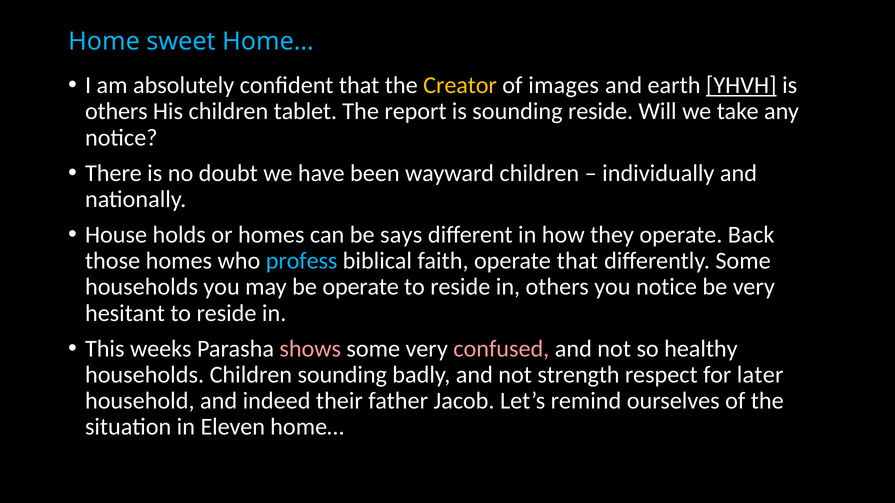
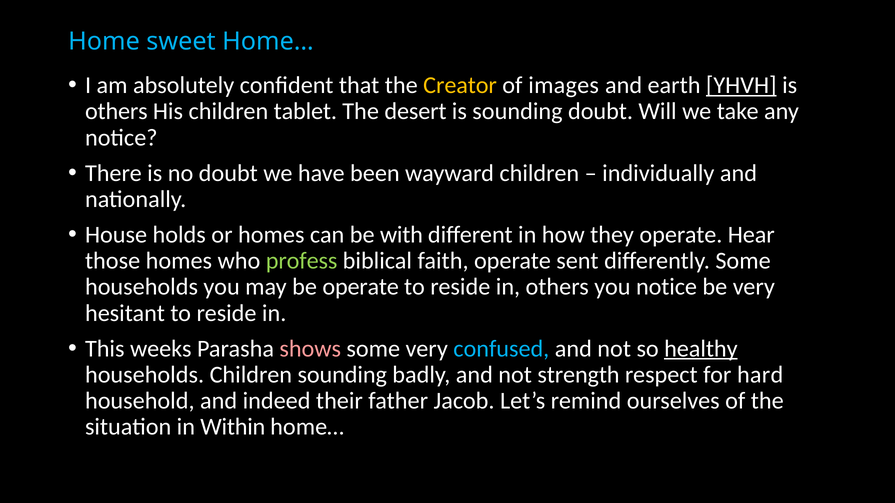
report: report -> desert
sounding reside: reside -> doubt
says: says -> with
Back: Back -> Hear
profess colour: light blue -> light green
operate that: that -> sent
confused colour: pink -> light blue
healthy underline: none -> present
later: later -> hard
Eleven: Eleven -> Within
